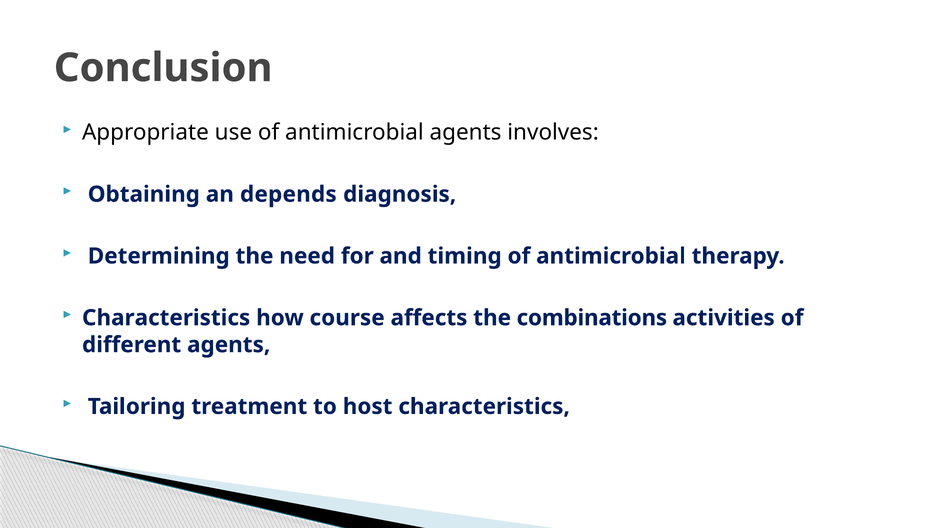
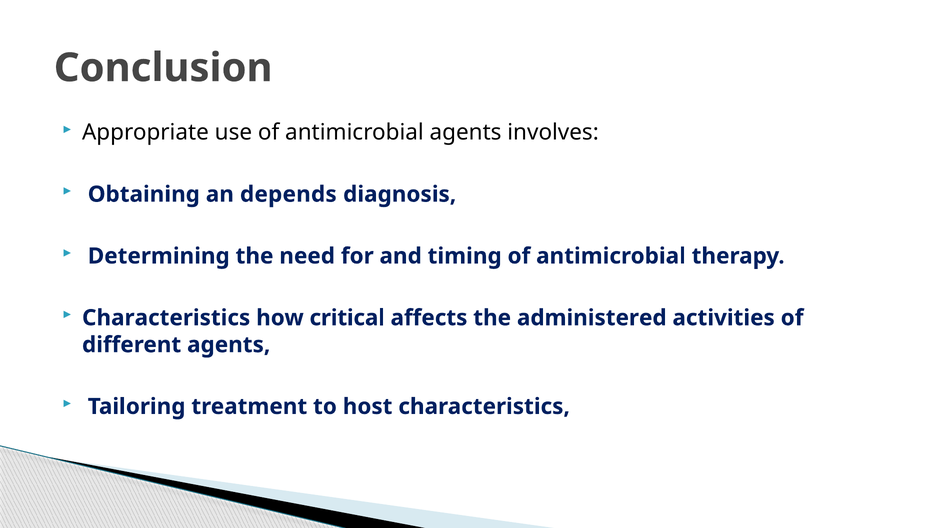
course: course -> critical
combinations: combinations -> administered
